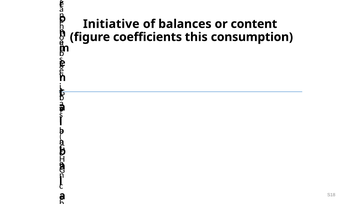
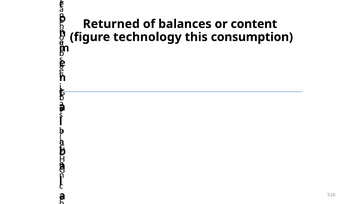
Initiative: Initiative -> Returned
coefficients: coefficients -> technology
